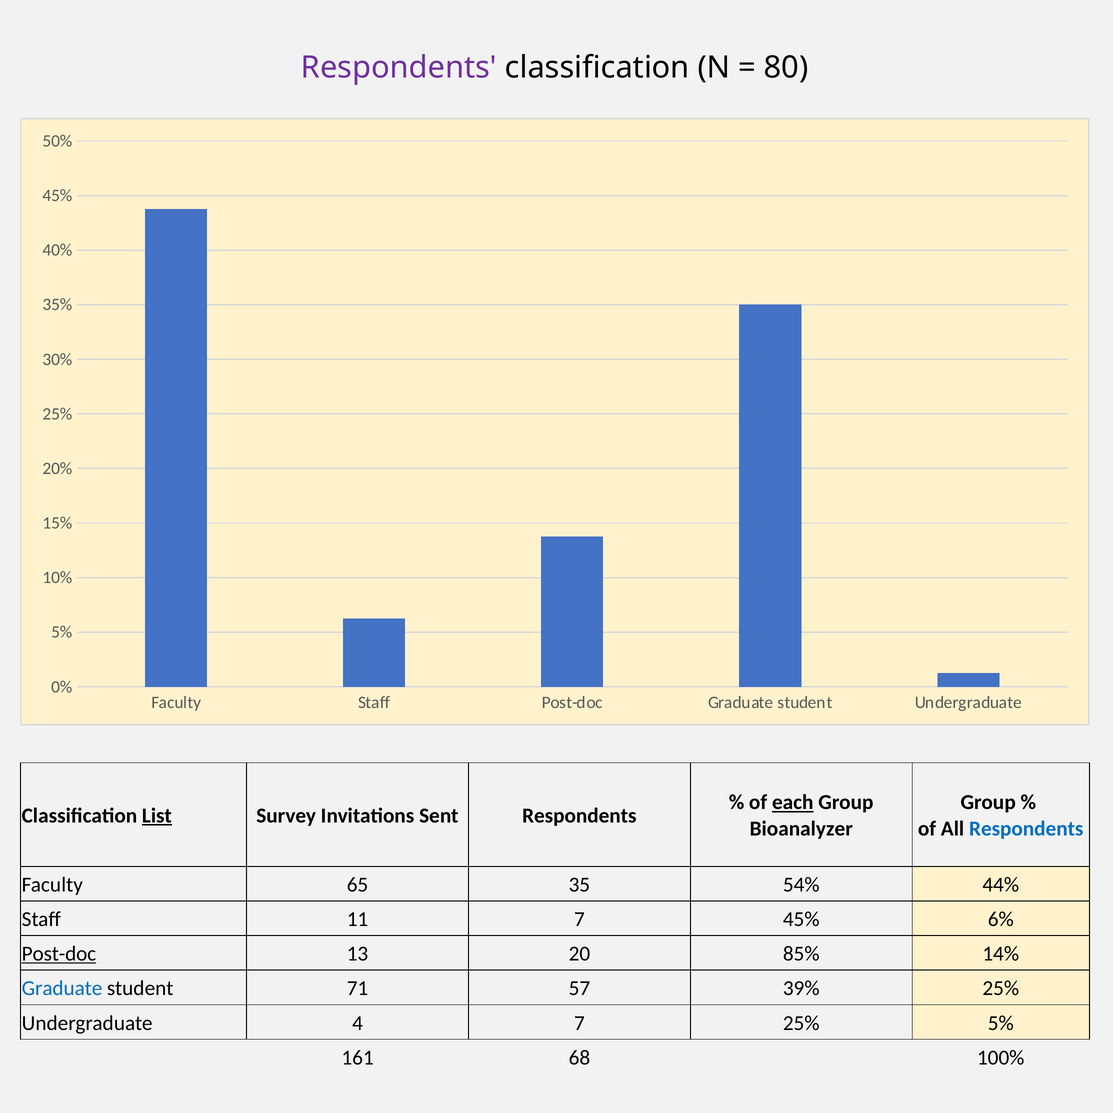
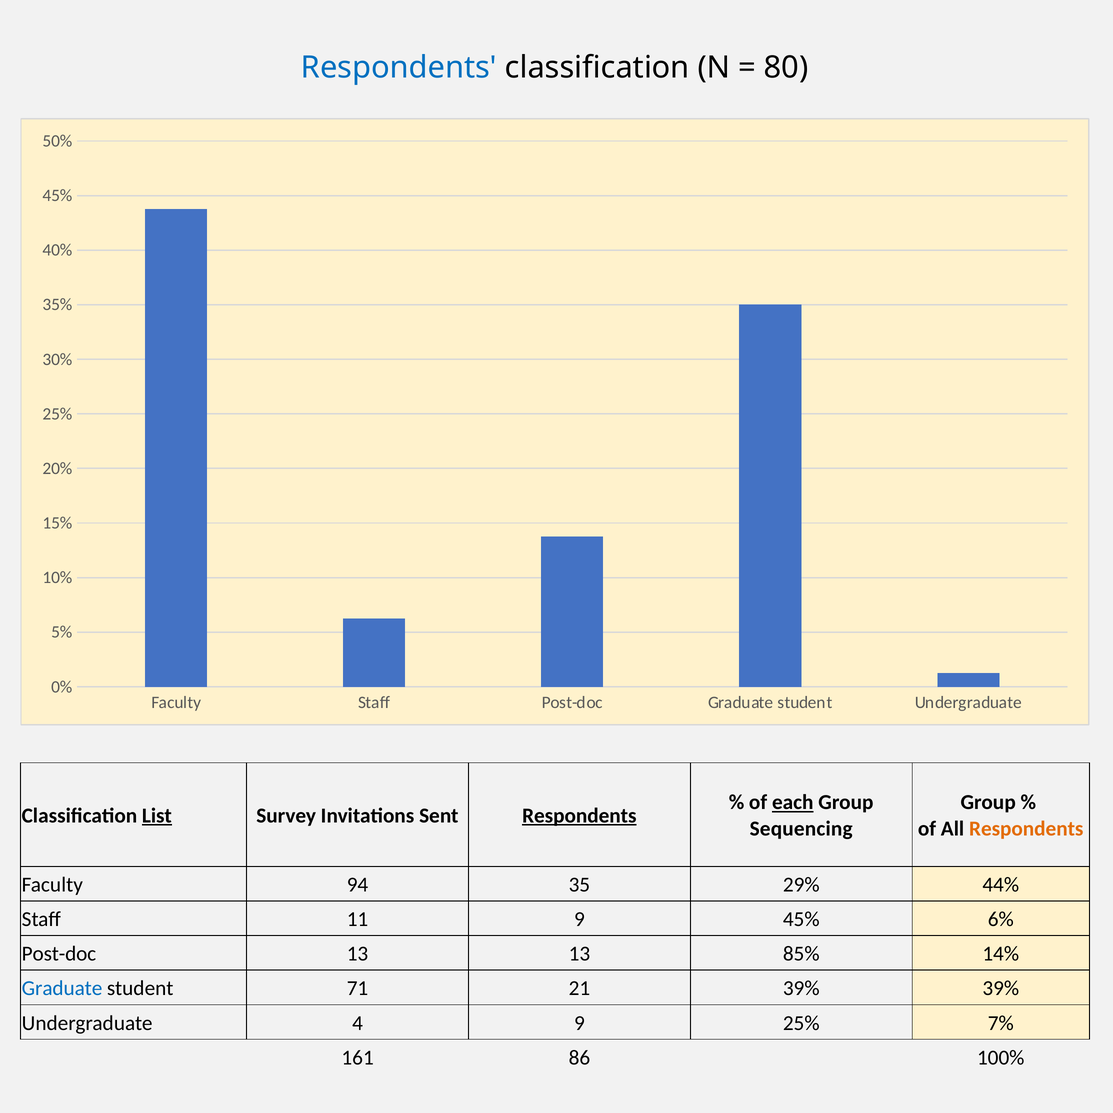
Respondents at (399, 68) colour: purple -> blue
Respondents at (579, 816) underline: none -> present
Bioanalyzer: Bioanalyzer -> Sequencing
Respondents at (1026, 829) colour: blue -> orange
65: 65 -> 94
54%: 54% -> 29%
11 7: 7 -> 9
Post-doc at (59, 954) underline: present -> none
13 20: 20 -> 13
57: 57 -> 21
39% 25%: 25% -> 39%
4 7: 7 -> 9
25% 5%: 5% -> 7%
68: 68 -> 86
